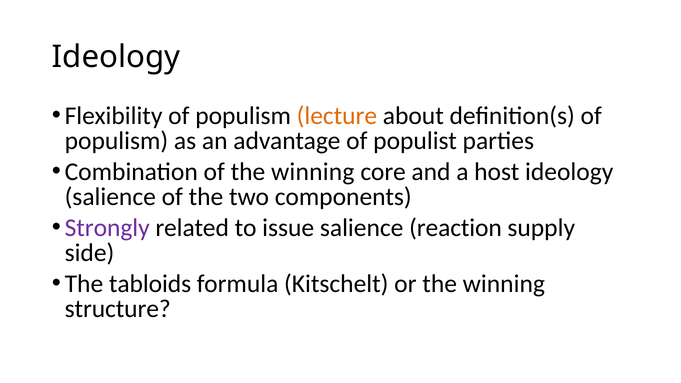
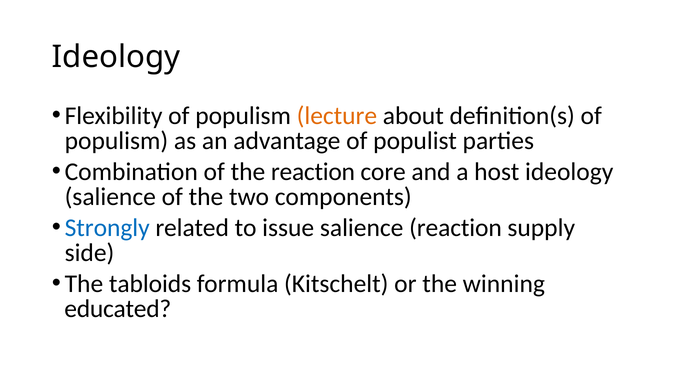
of the winning: winning -> reaction
Strongly colour: purple -> blue
structure: structure -> educated
